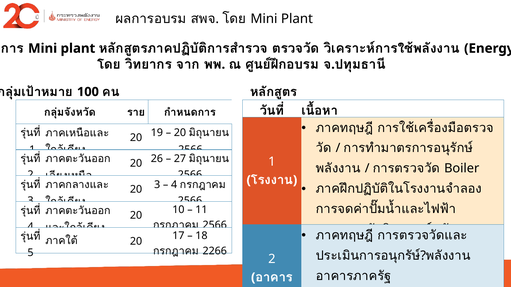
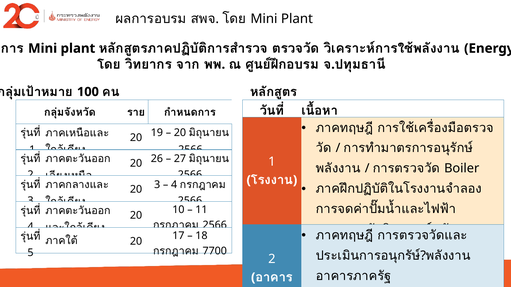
2266: 2266 -> 7700
